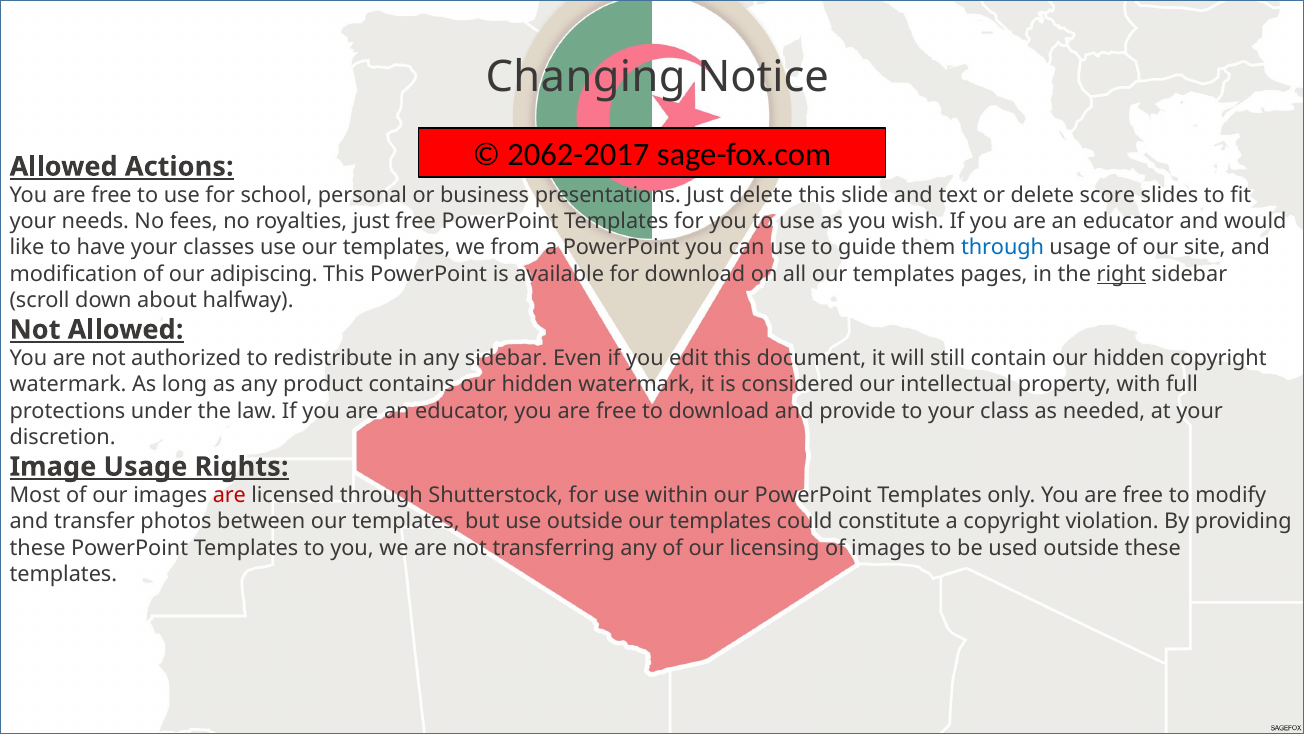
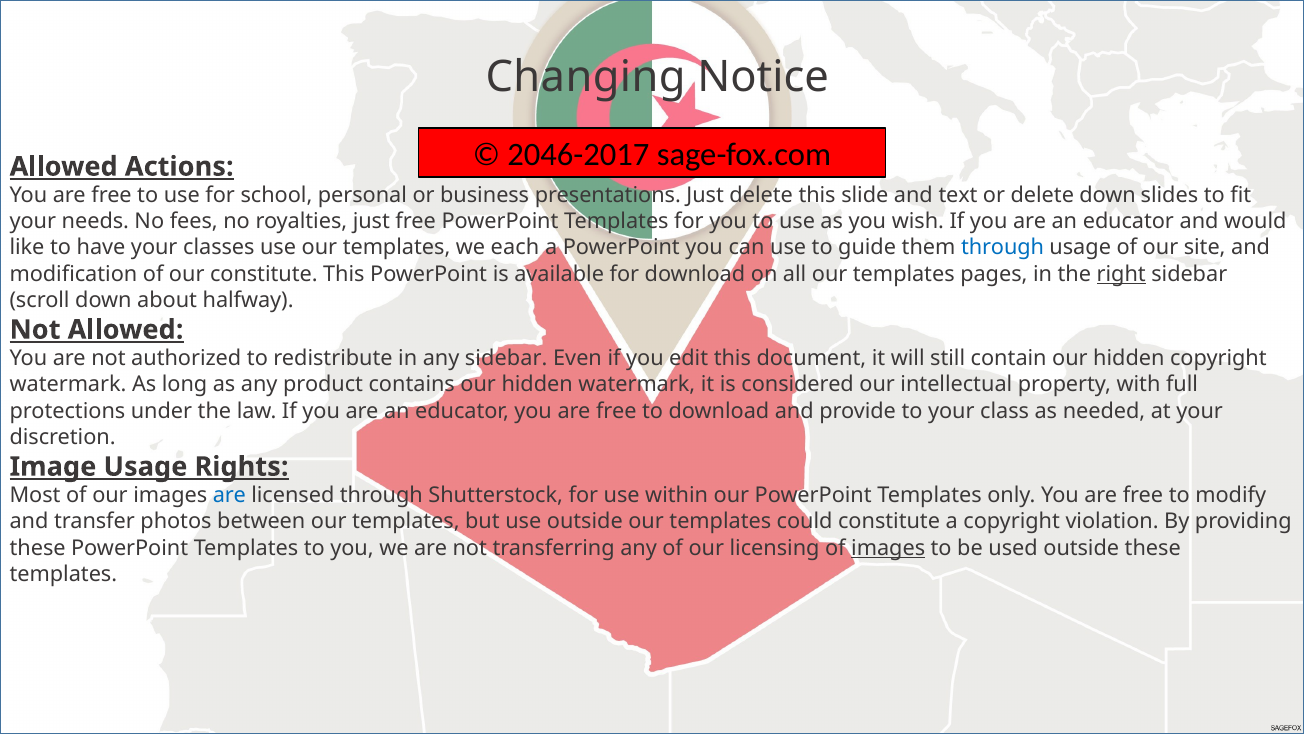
2062-2017: 2062-2017 -> 2046-2017
delete score: score -> down
from: from -> each
our adipiscing: adipiscing -> constitute
are at (229, 495) colour: red -> blue
images at (888, 547) underline: none -> present
